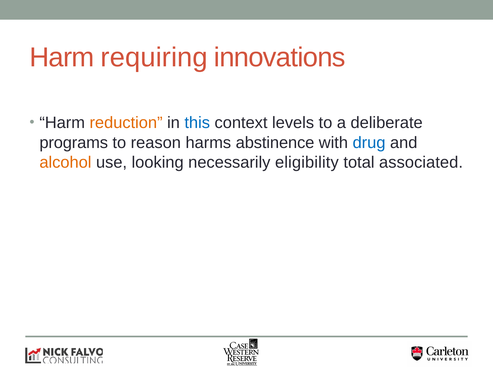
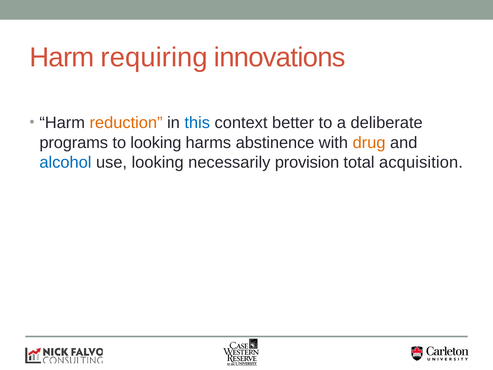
levels: levels -> better
to reason: reason -> looking
drug colour: blue -> orange
alcohol colour: orange -> blue
eligibility: eligibility -> provision
associated: associated -> acquisition
